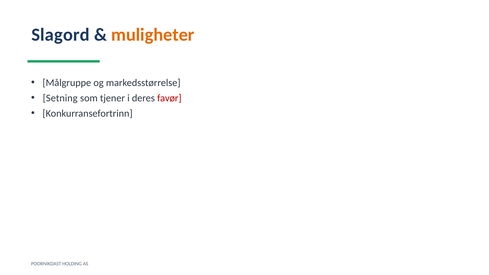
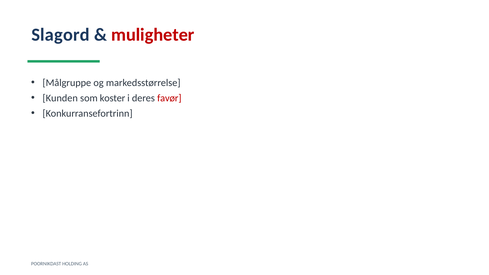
muligheter colour: orange -> red
Setning: Setning -> Kunden
tjener: tjener -> koster
